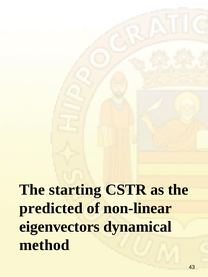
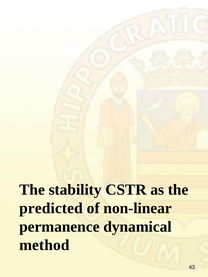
starting: starting -> stability
eigenvectors: eigenvectors -> permanence
